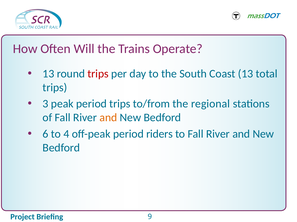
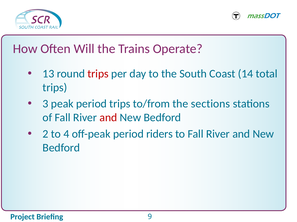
Coast 13: 13 -> 14
regional: regional -> sections
and at (108, 118) colour: orange -> red
6: 6 -> 2
